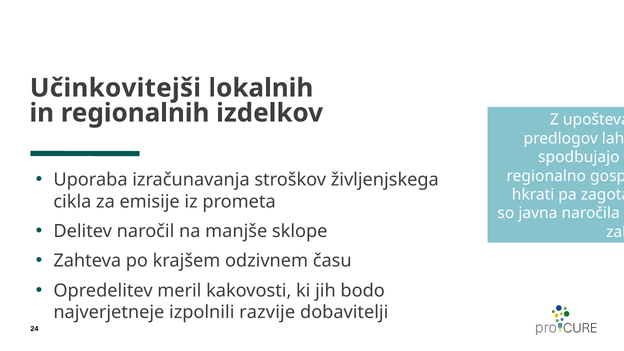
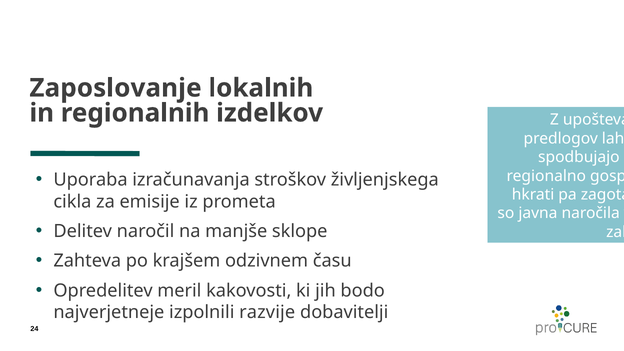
Učinkovitejši: Učinkovitejši -> Zaposlovanje
